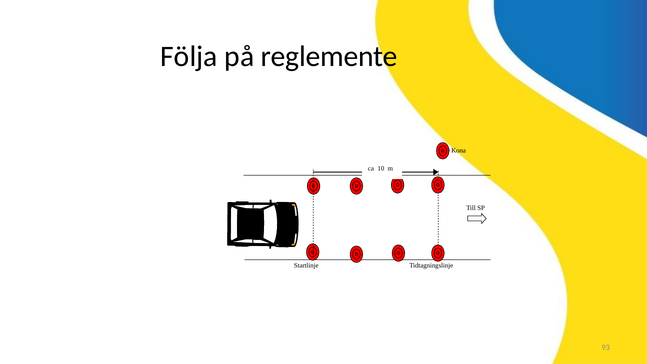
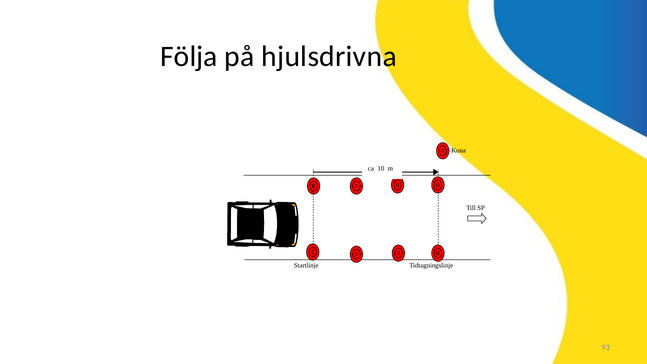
reglemente: reglemente -> hjulsdrivna
